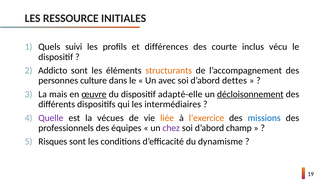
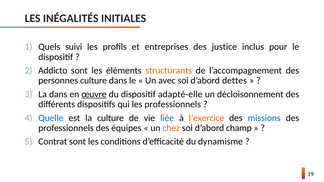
RESSOURCE: RESSOURCE -> INÉGALITÉS
différences: différences -> entreprises
courte: courte -> justice
vécu: vécu -> pour
La mais: mais -> dans
décloisonnement underline: present -> none
les intermédiaires: intermédiaires -> professionnels
Quelle colour: purple -> blue
la vécues: vécues -> culture
liée colour: orange -> blue
chez colour: purple -> orange
Risques: Risques -> Contrat
